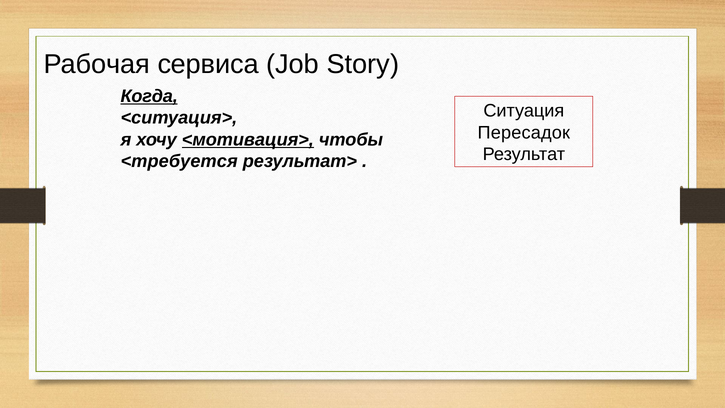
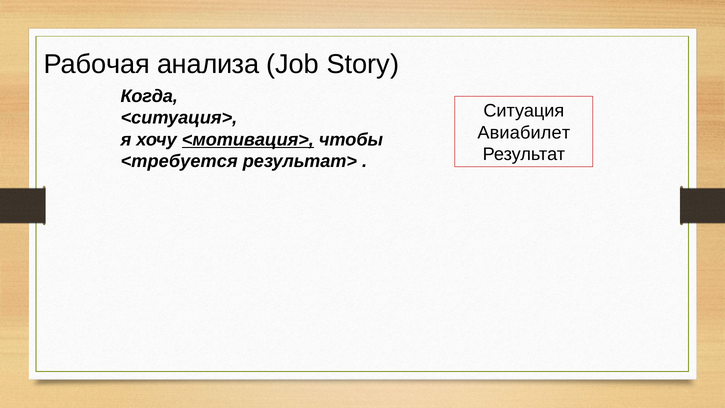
сервиса: сервиса -> анализа
Когда underline: present -> none
Пересадок: Пересадок -> Авиабилет
